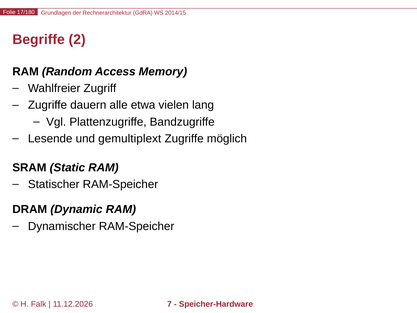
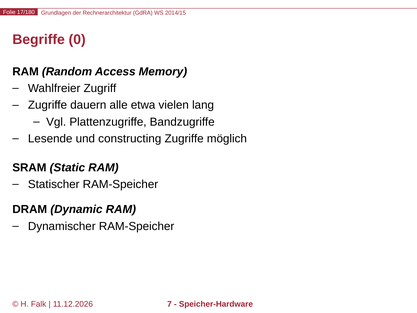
2: 2 -> 0
gemultiplext: gemultiplext -> constructing
